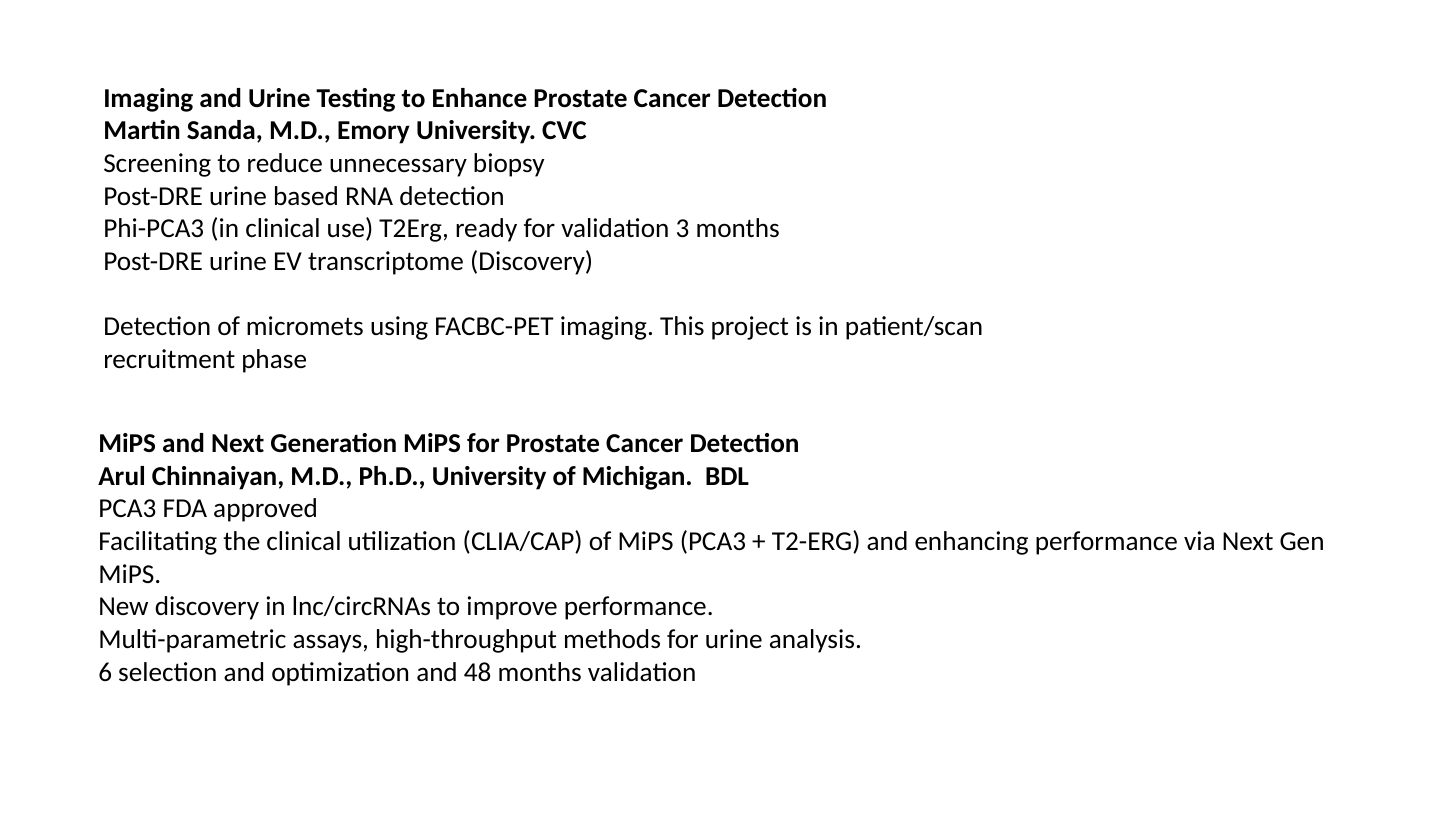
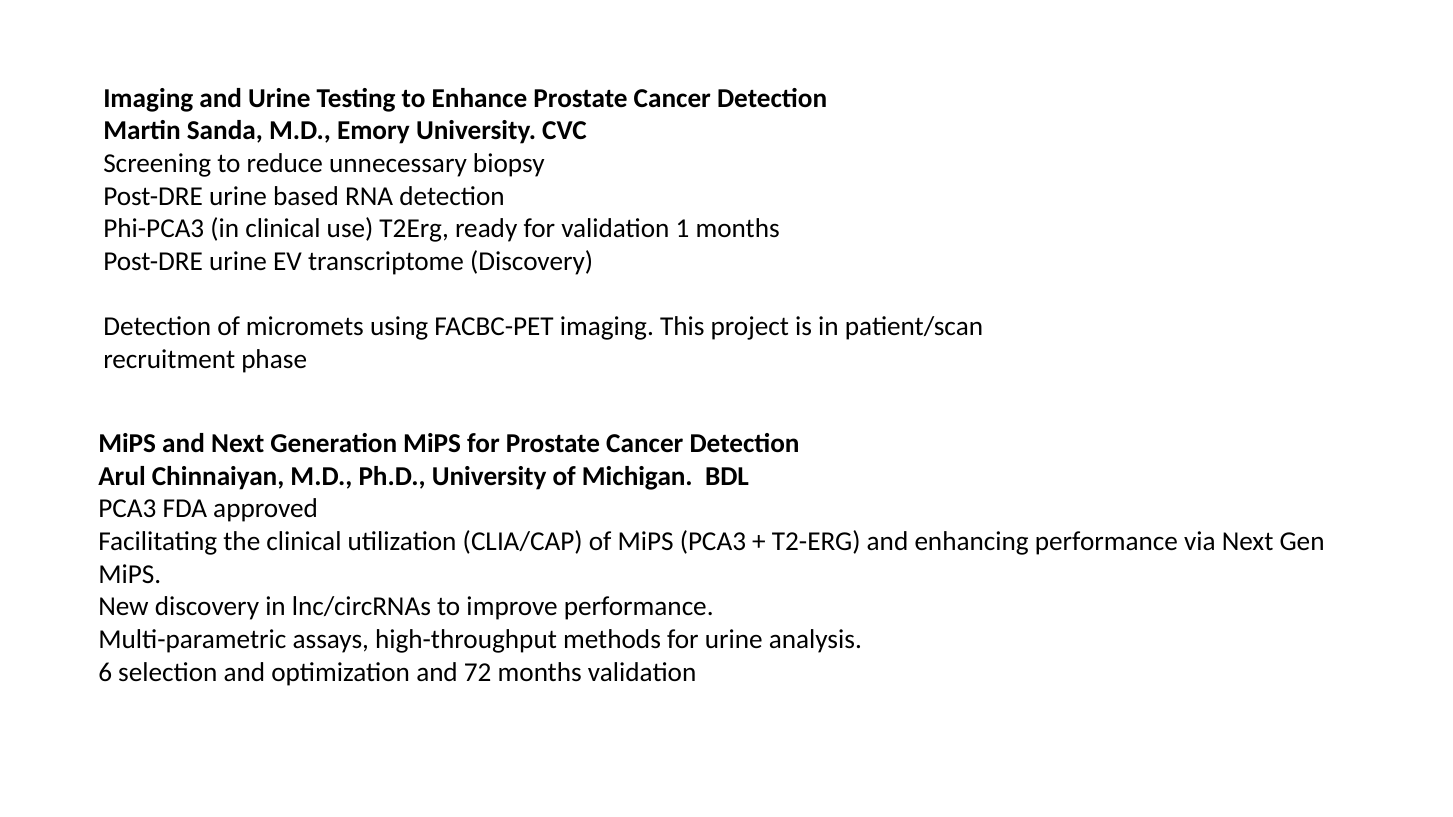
3: 3 -> 1
48: 48 -> 72
